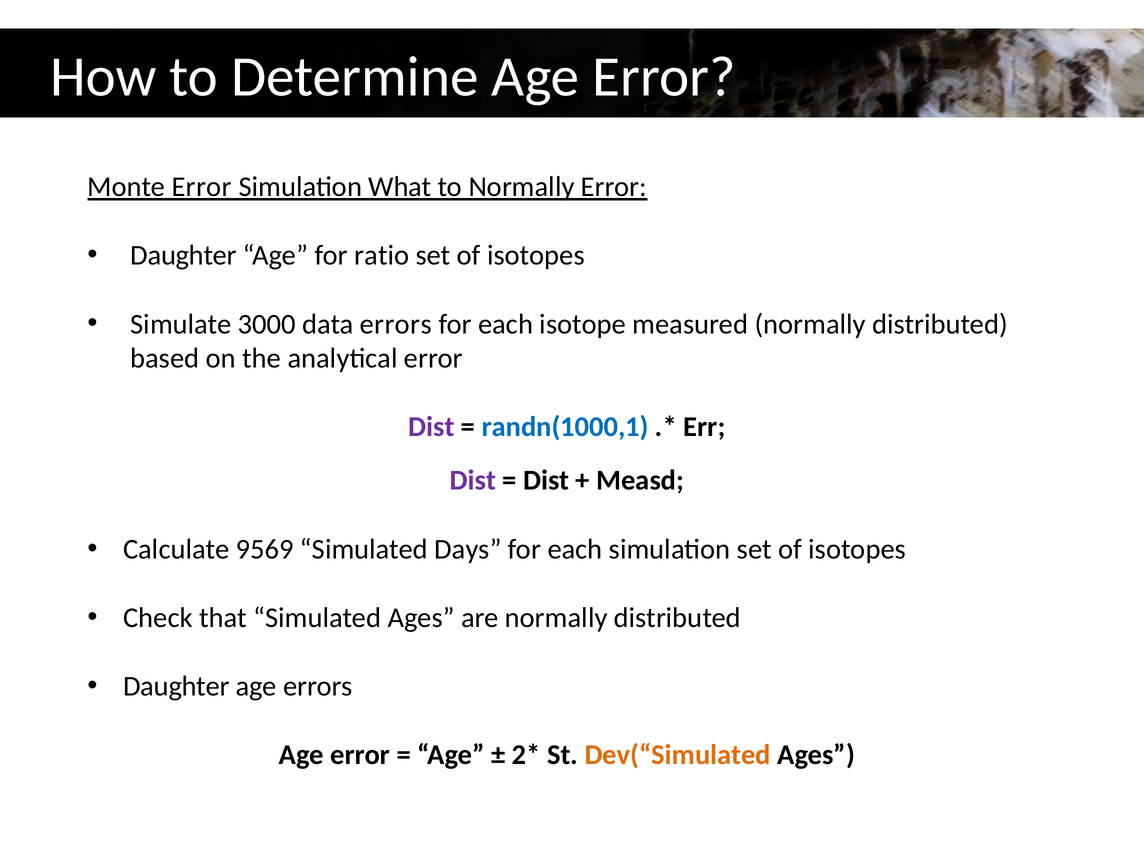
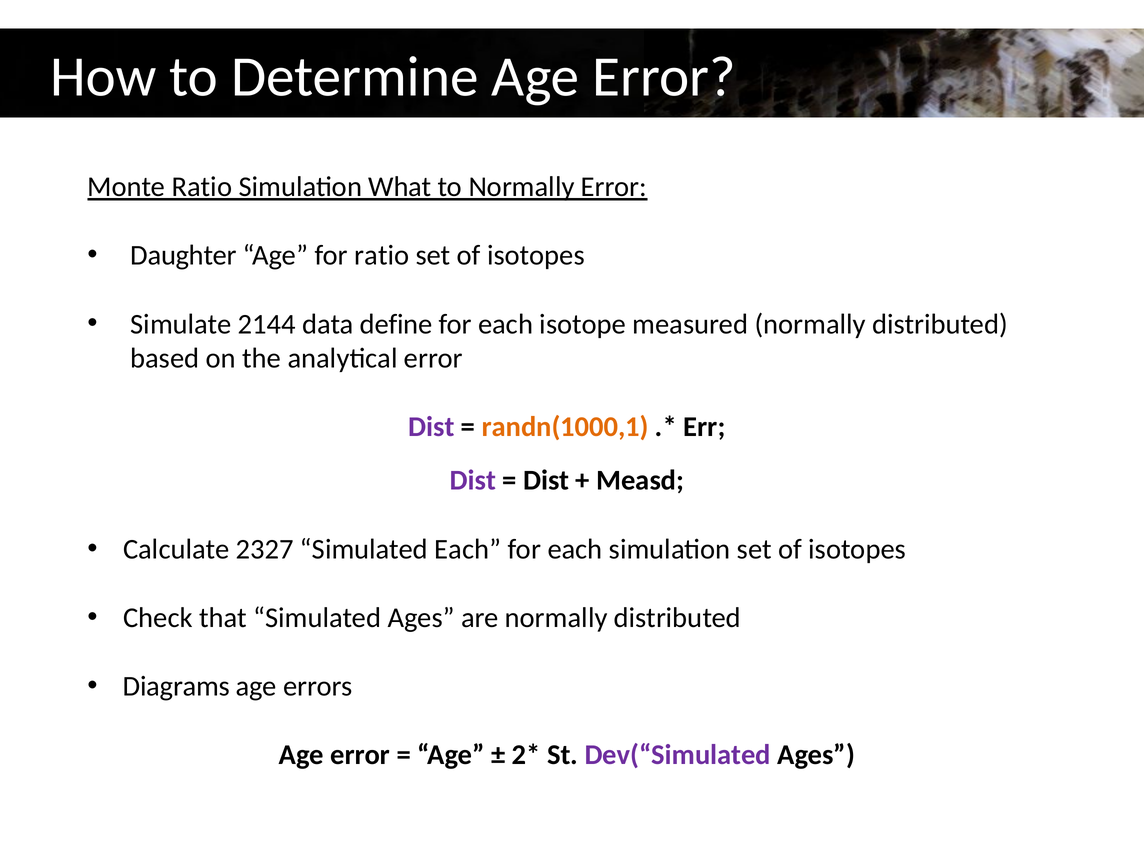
Monte Error: Error -> Ratio
3000: 3000 -> 2144
data errors: errors -> define
randn(1000,1 colour: blue -> orange
9569: 9569 -> 2327
Simulated Days: Days -> Each
Daughter at (176, 686): Daughter -> Diagrams
Dev(“Simulated colour: orange -> purple
